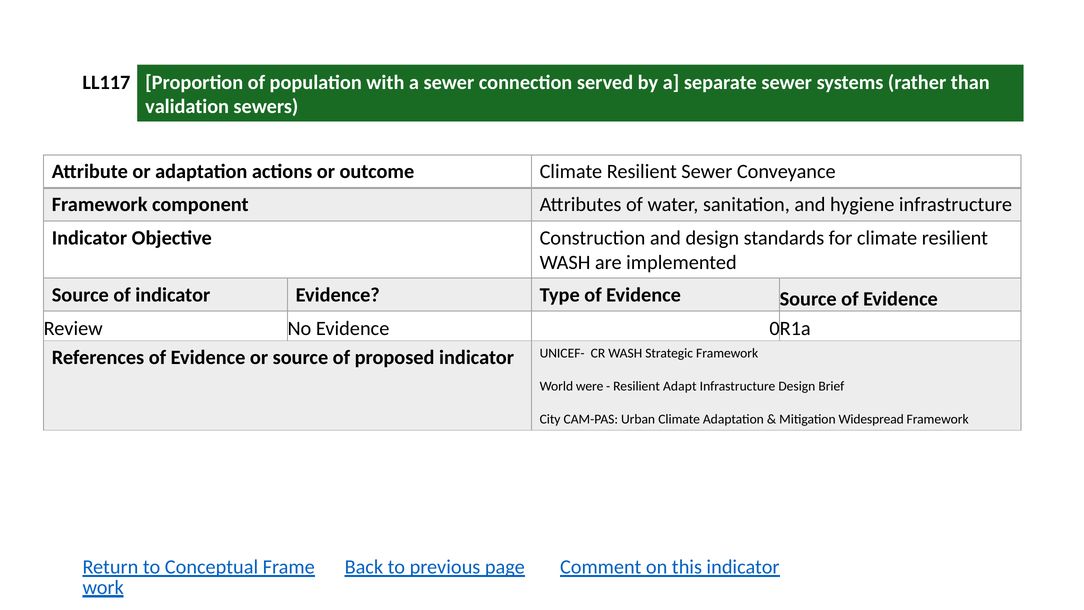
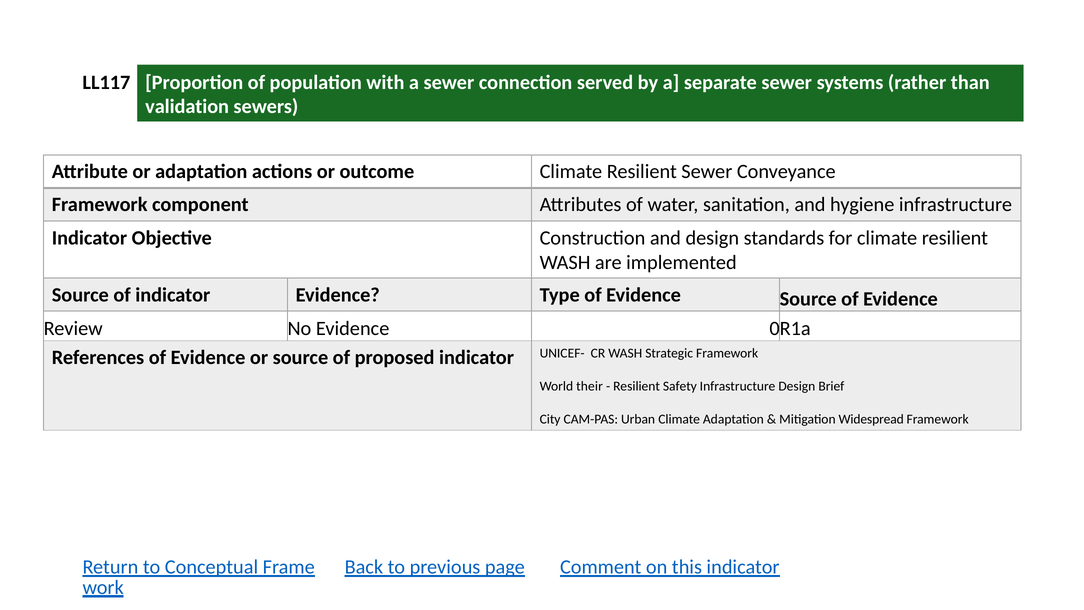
were: were -> their
Adapt: Adapt -> Safety
